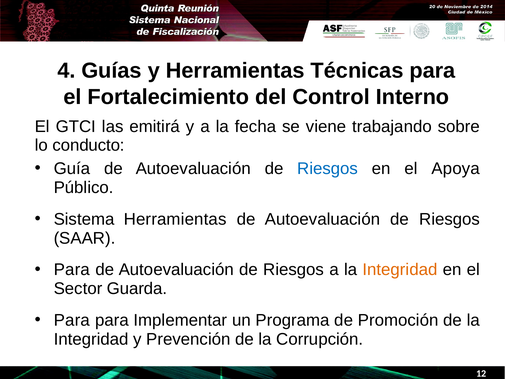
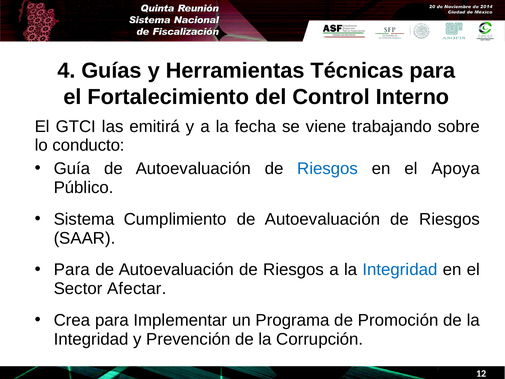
Sistema Herramientas: Herramientas -> Cumplimiento
Integridad at (400, 270) colour: orange -> blue
Guarda: Guarda -> Afectar
Para at (72, 320): Para -> Crea
